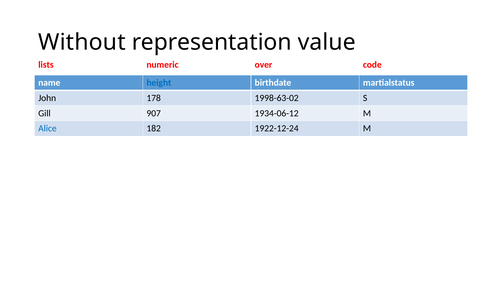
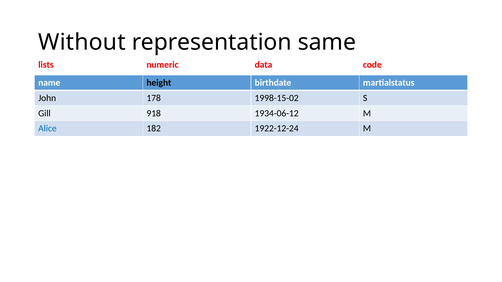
value: value -> same
over: over -> data
height colour: blue -> black
1998-63-02: 1998-63-02 -> 1998-15-02
907: 907 -> 918
